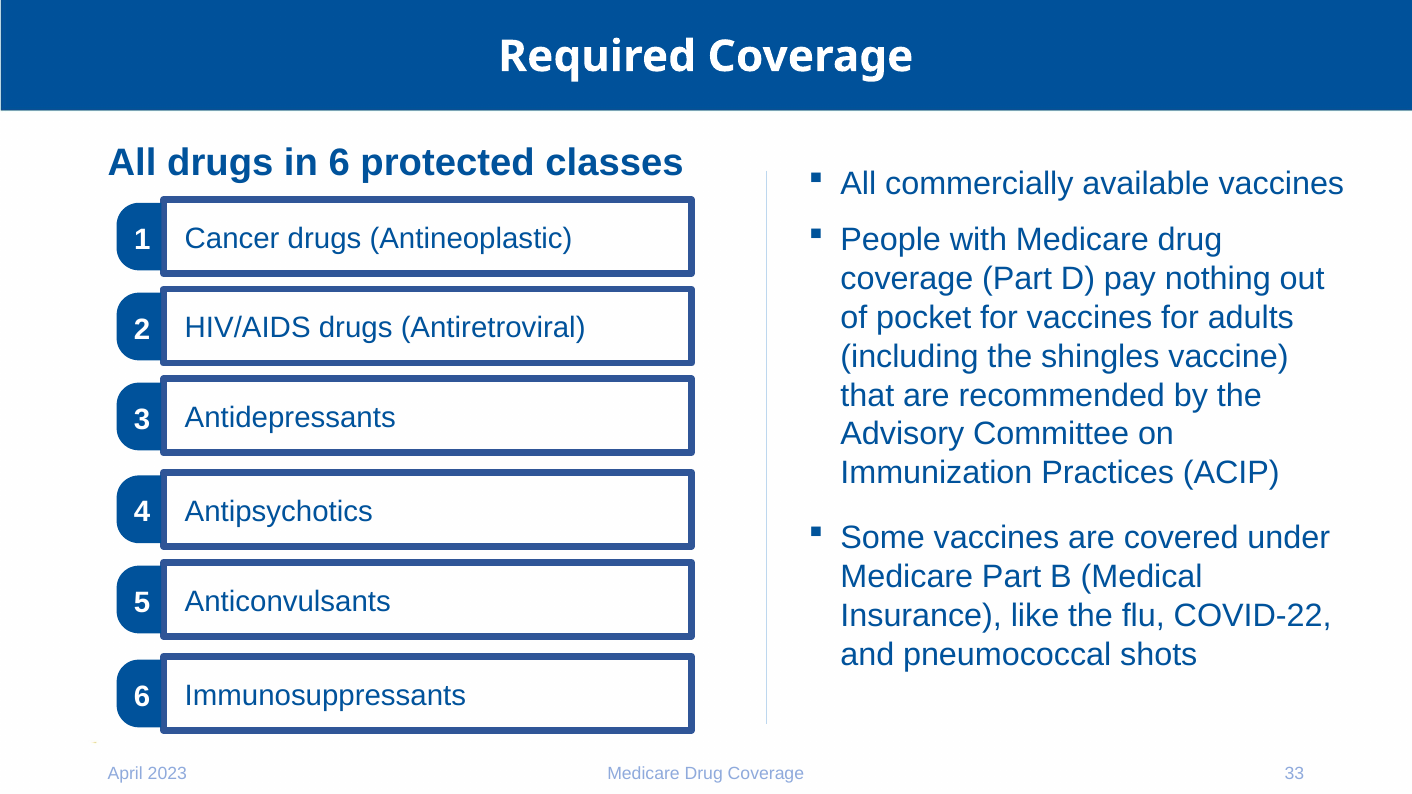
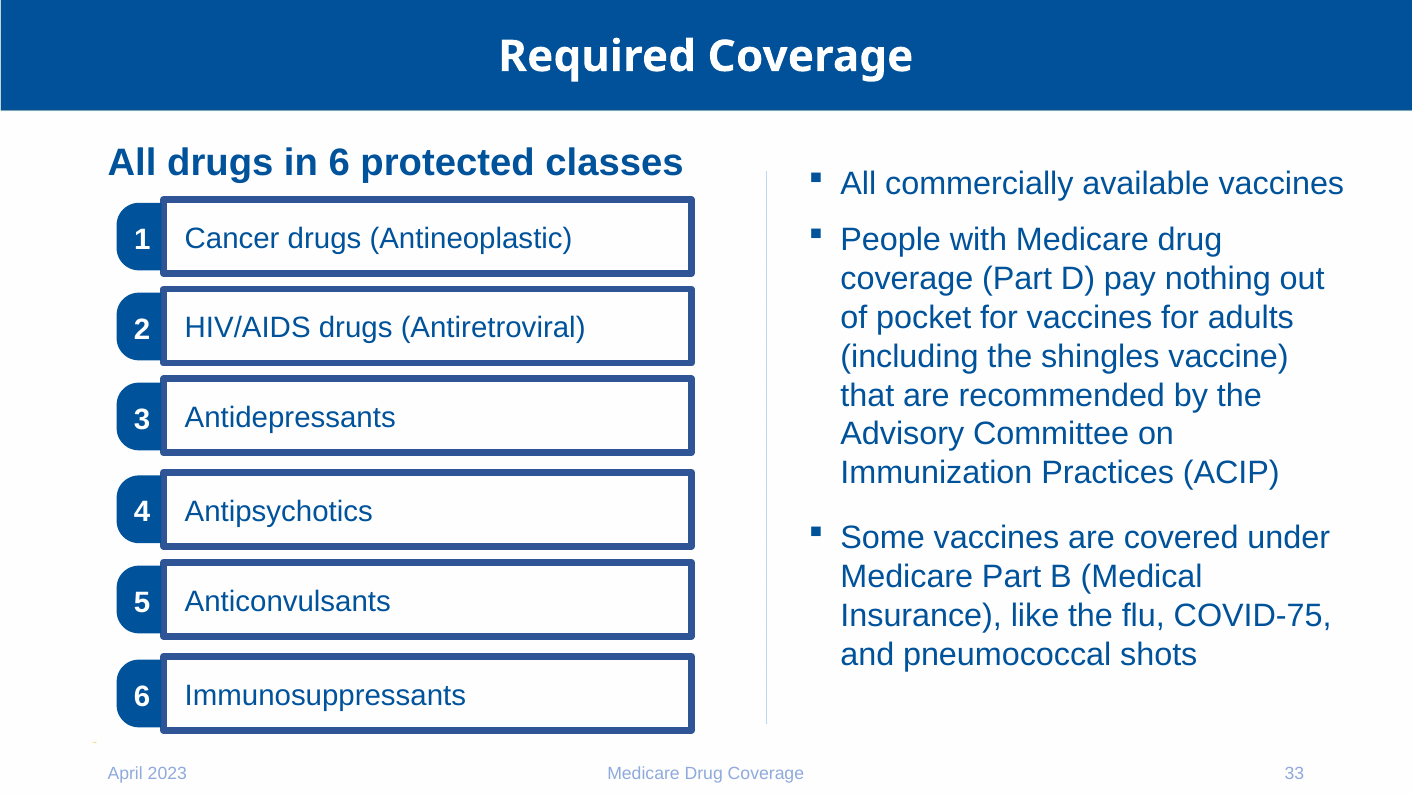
COVID-22: COVID-22 -> COVID-75
